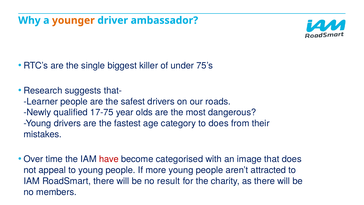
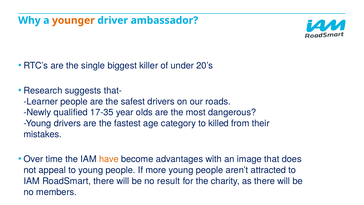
75’s: 75’s -> 20’s
17-75: 17-75 -> 17-35
to does: does -> killed
have colour: red -> orange
categorised: categorised -> advantages
